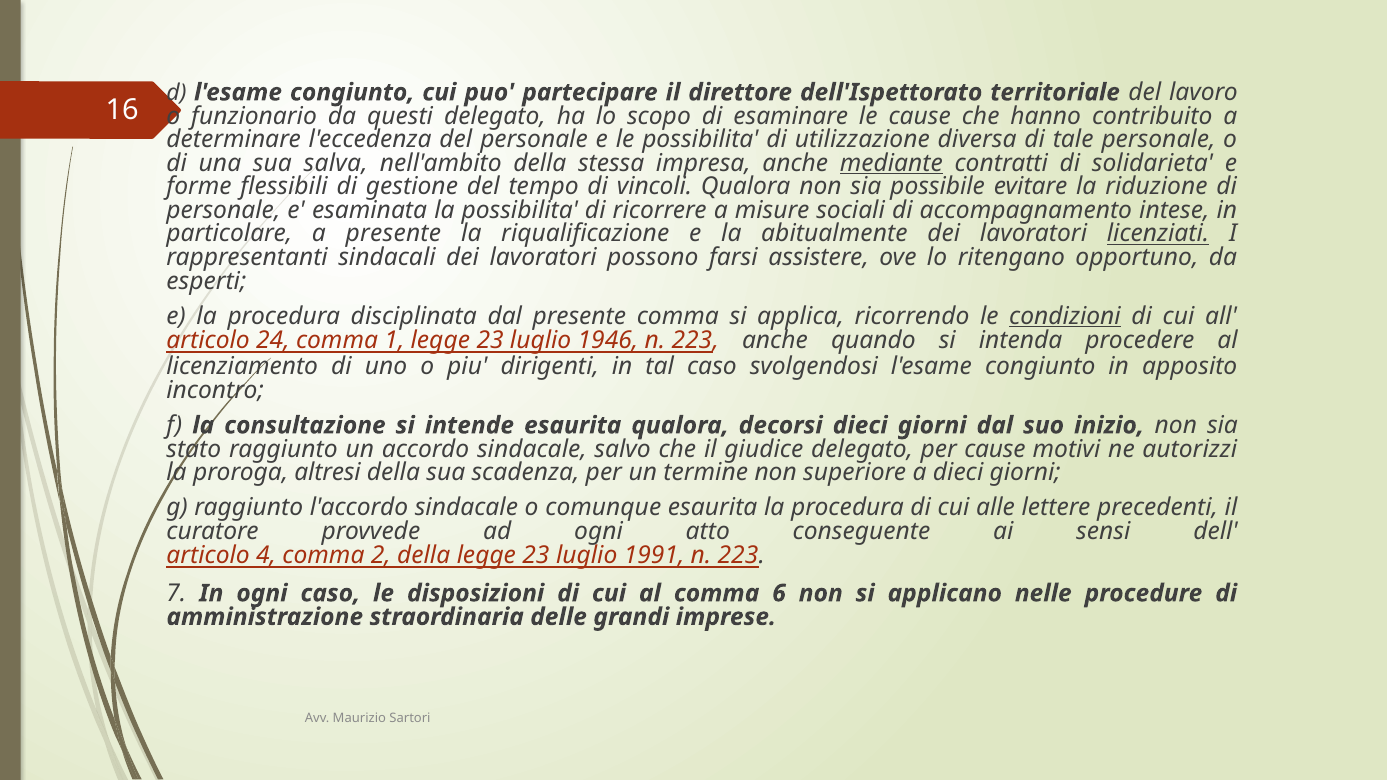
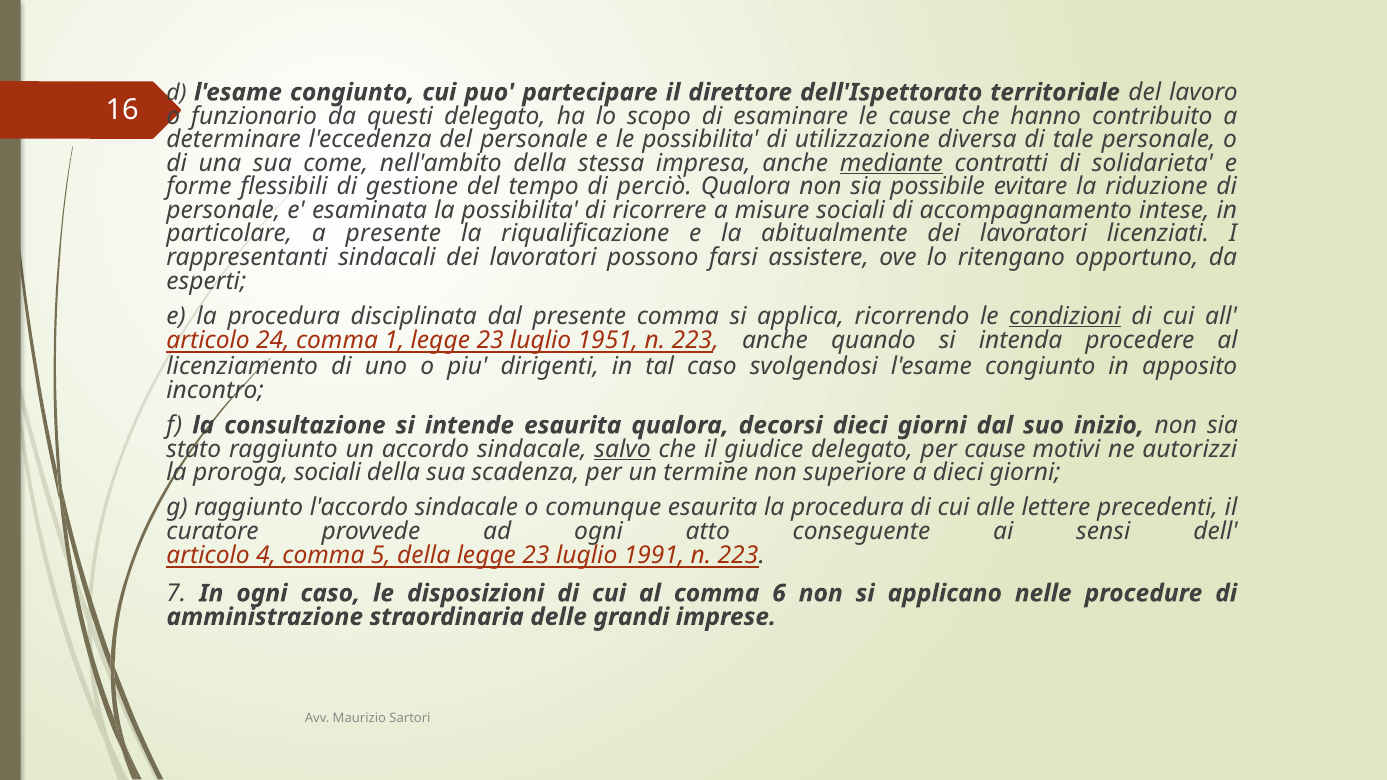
salva: salva -> come
vincoli: vincoli -> perciò
licenziati underline: present -> none
1946: 1946 -> 1951
salvo underline: none -> present
proroga altresi: altresi -> sociali
2: 2 -> 5
